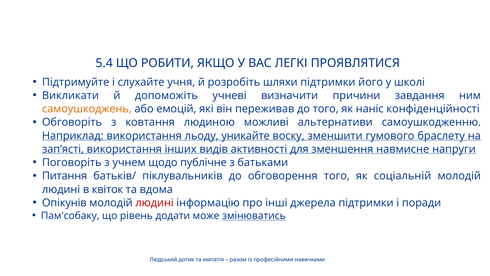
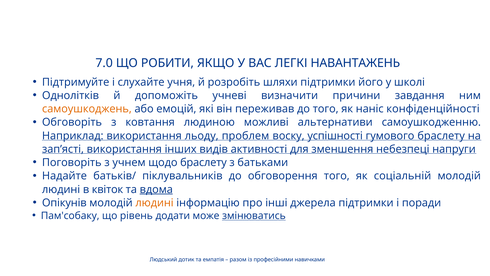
5.4: 5.4 -> 7.0
ПРОЯВЛЯТИСЯ: ПРОЯВЛЯТИСЯ -> НАВАНТАЖЕНЬ
Викликати: Викликати -> Однолітків
уникайте: уникайте -> проблем
зменшити: зменшити -> успішності
навмисне: навмисне -> небезпеці
щодо публічне: публічне -> браслету
Питання: Питання -> Надайте
вдома underline: none -> present
людині at (155, 203) colour: red -> orange
